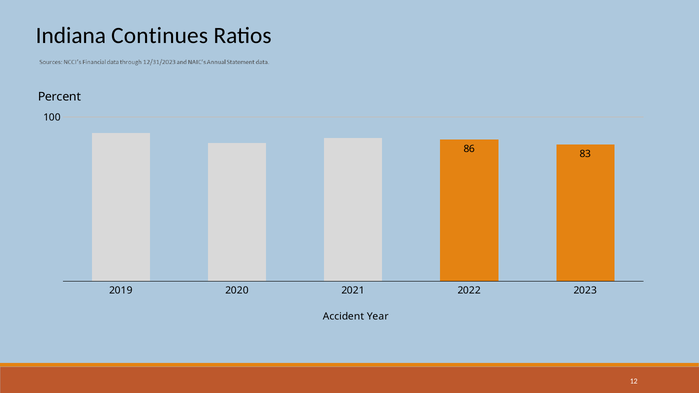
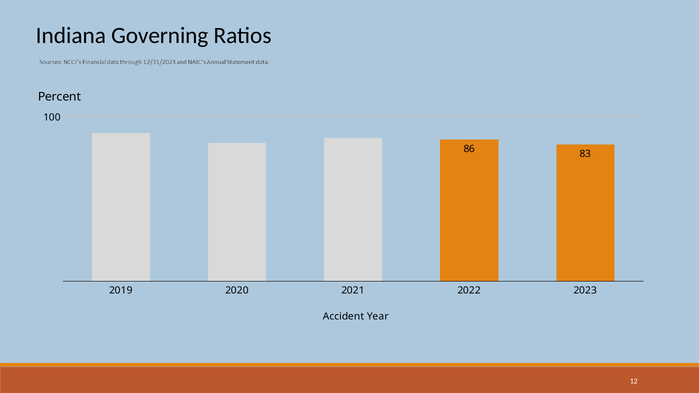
Continues: Continues -> Governing
